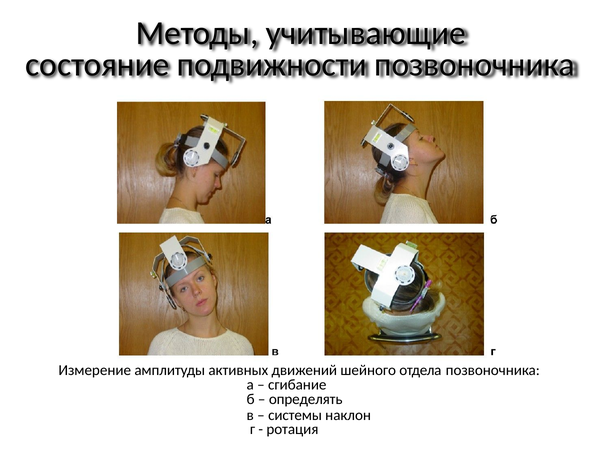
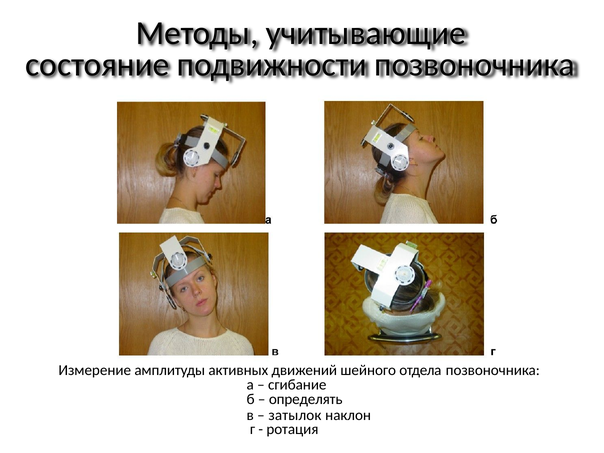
системы: системы -> затылок
